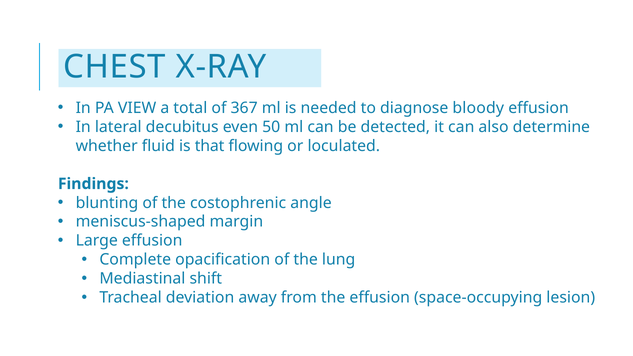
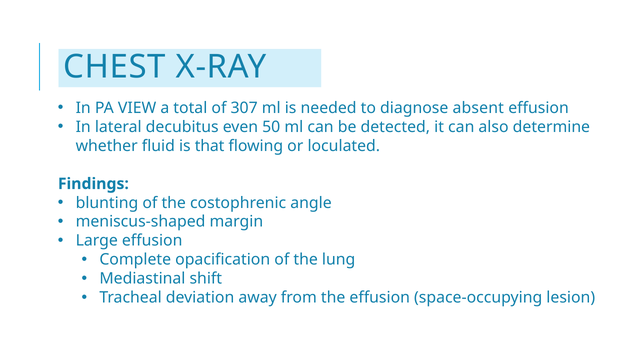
367: 367 -> 307
bloody: bloody -> absent
